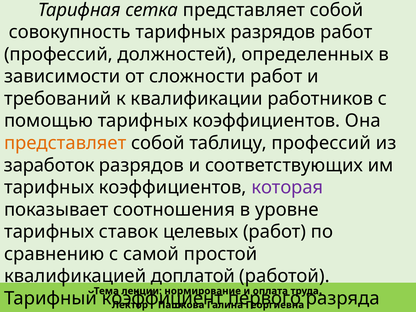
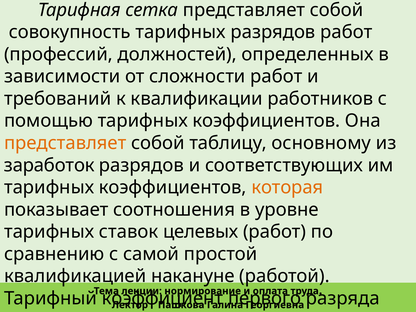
таблицу профессий: профессий -> основному
которая at (287, 187) colour: purple -> orange
доплатой: доплатой -> накануне
